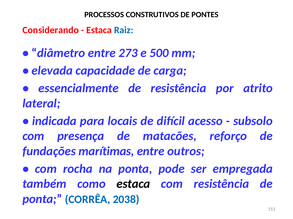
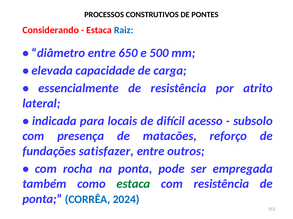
273: 273 -> 650
marítimas: marítimas -> satisfazer
estaca at (133, 184) colour: black -> green
2038: 2038 -> 2024
